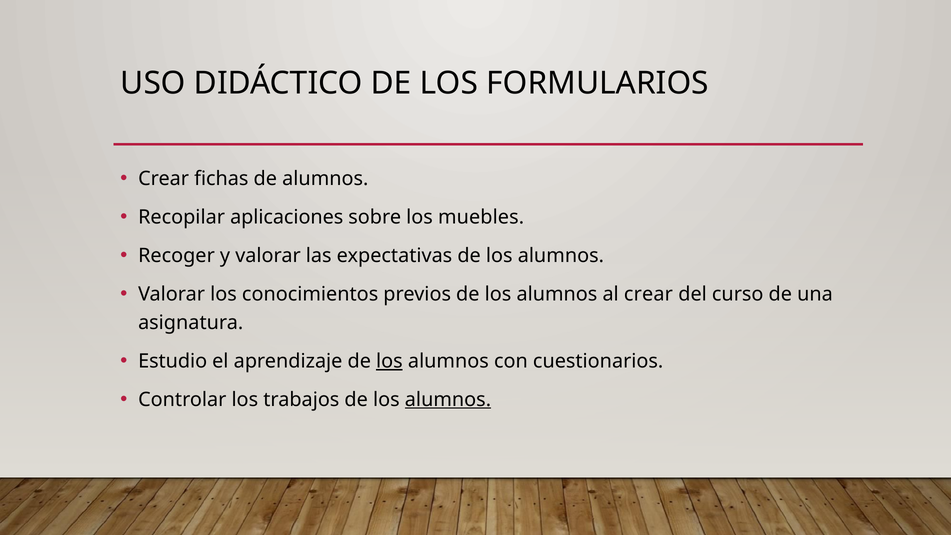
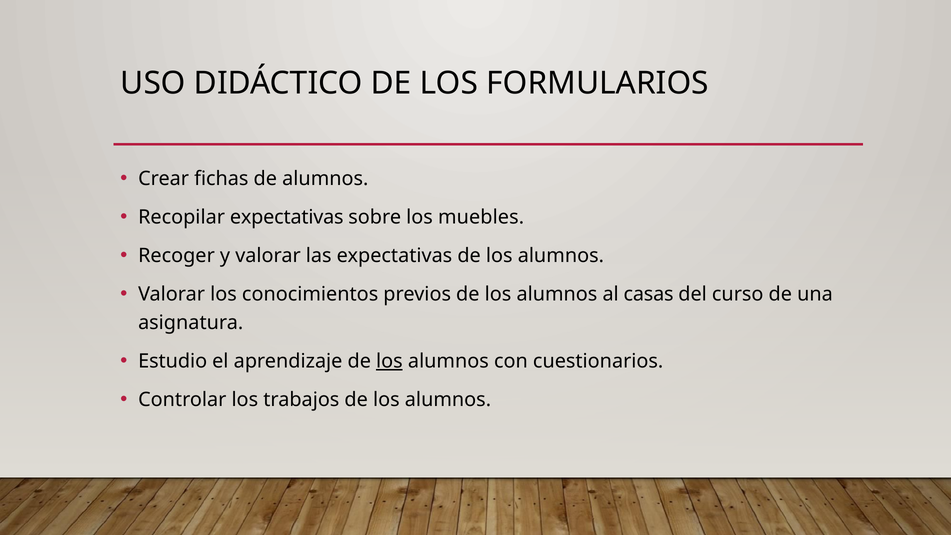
Recopilar aplicaciones: aplicaciones -> expectativas
al crear: crear -> casas
alumnos at (448, 400) underline: present -> none
